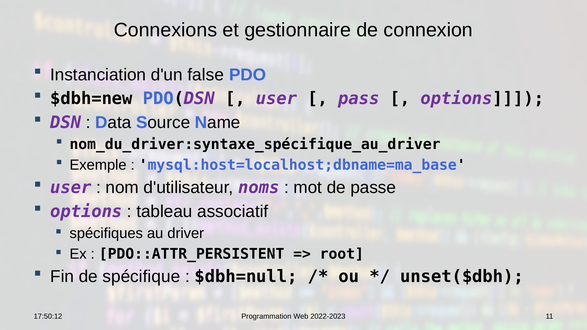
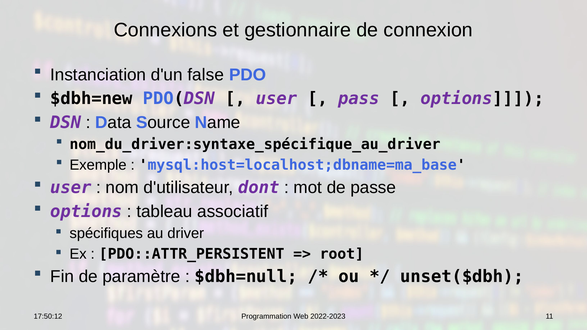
noms: noms -> dont
spécifique: spécifique -> paramètre
